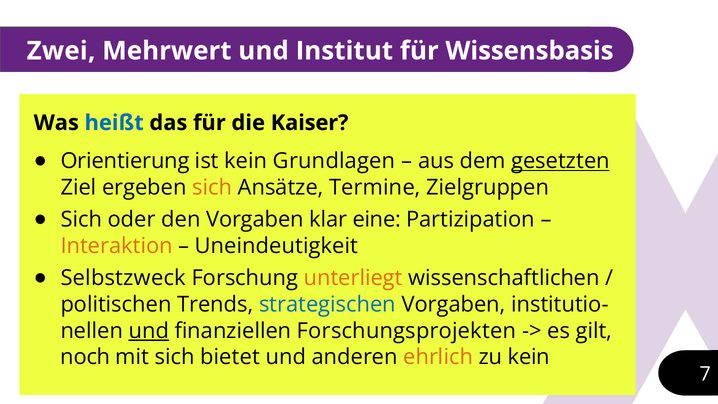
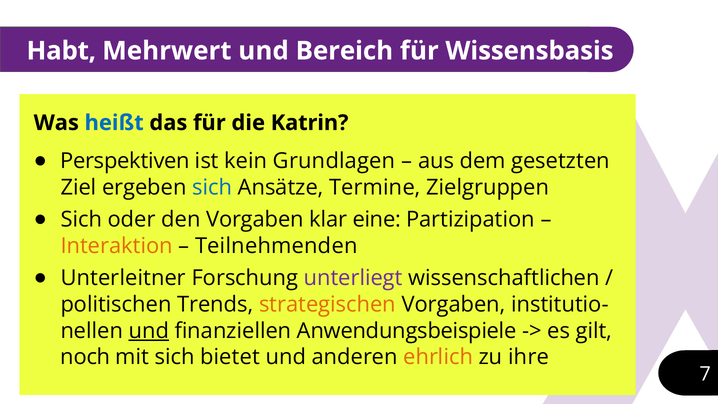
Zwei: Zwei -> Habt
Institut: Institut -> Bereich
Kaiser: Kaiser -> Katrin
Orientierung: Orientierung -> Perspektiven
gesetzten underline: present -> none
sich at (212, 187) colour: orange -> blue
Uneindeutigkeit: Uneindeutigkeit -> Teilnehmenden
Selbstzweck: Selbstzweck -> Unterleitner
unterliegt colour: orange -> purple
strategischen colour: blue -> orange
Forschungsprojekten: Forschungsprojekten -> Anwendungsbeispiele
zu kein: kein -> ihre
